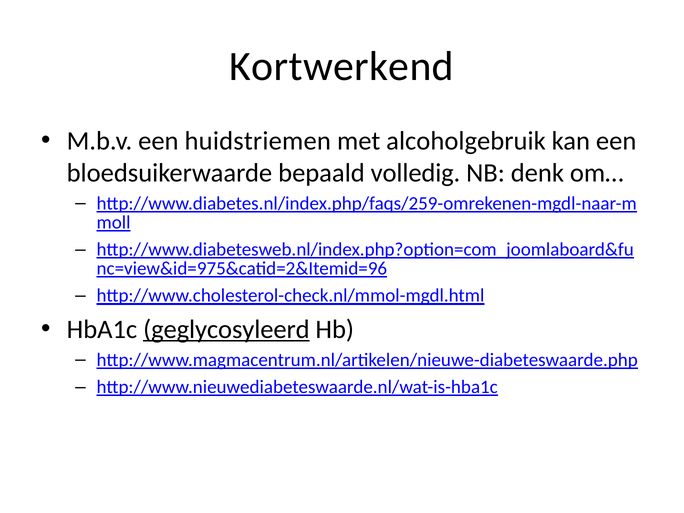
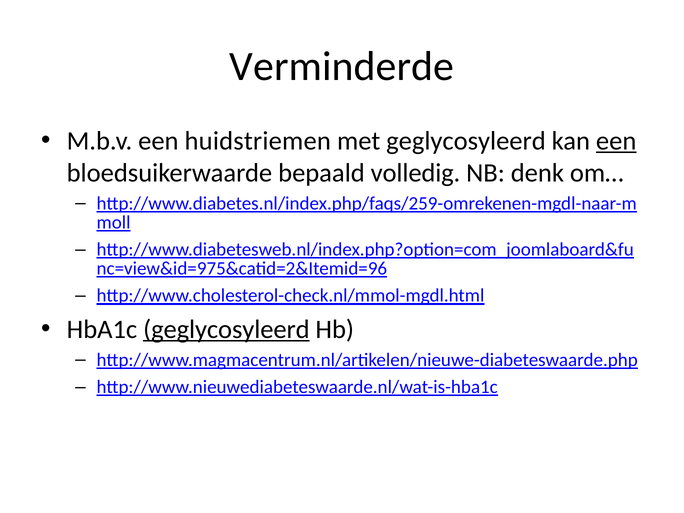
Kortwerkend: Kortwerkend -> Verminderde
met alcoholgebruik: alcoholgebruik -> geglycosyleerd
een at (616, 141) underline: none -> present
